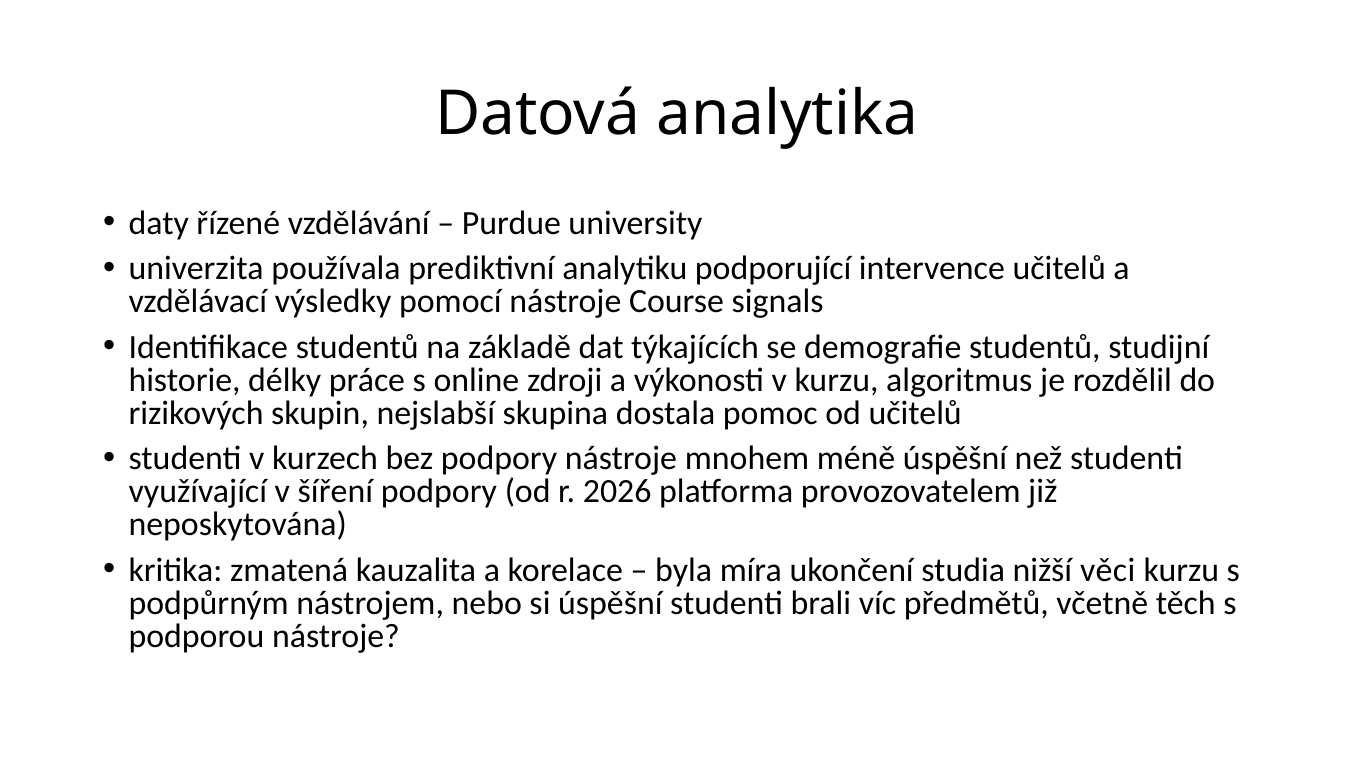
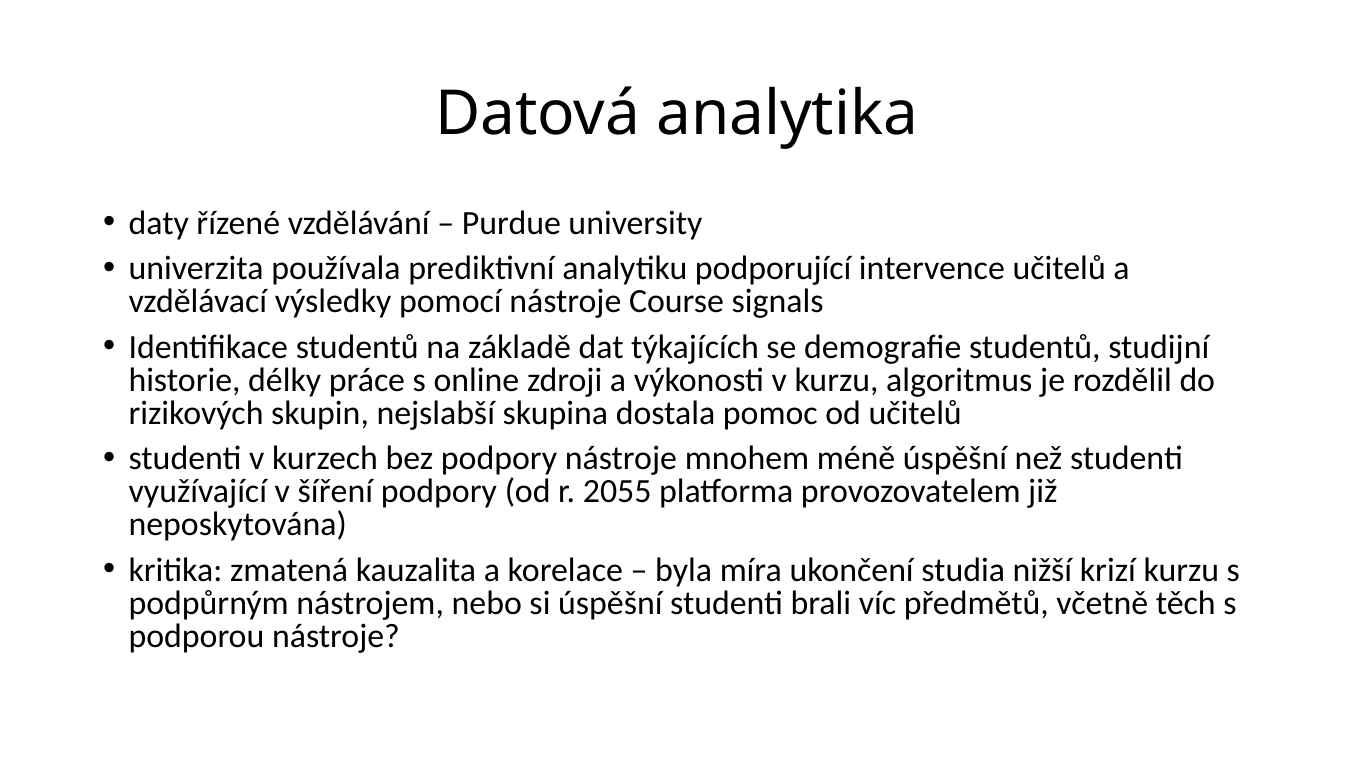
2026: 2026 -> 2055
věci: věci -> krizí
